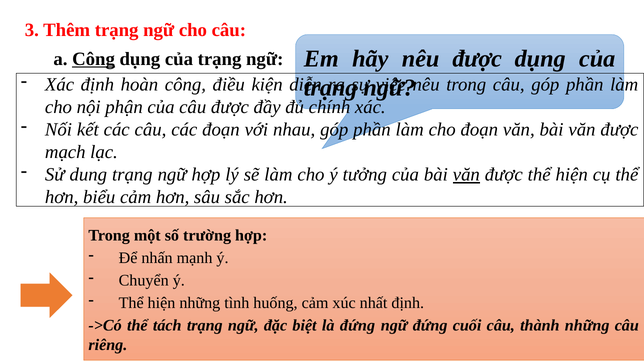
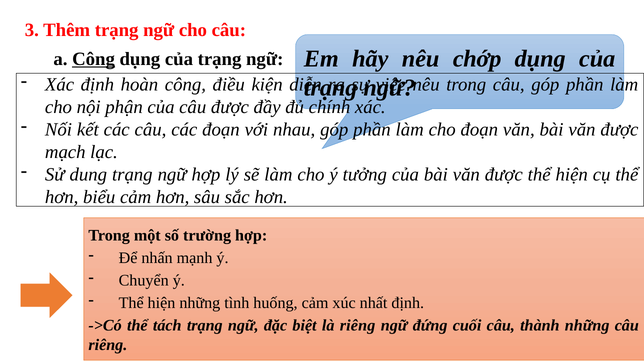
nêu được: được -> chớp
văn at (466, 175) underline: present -> none
là đứng: đứng -> riêng
